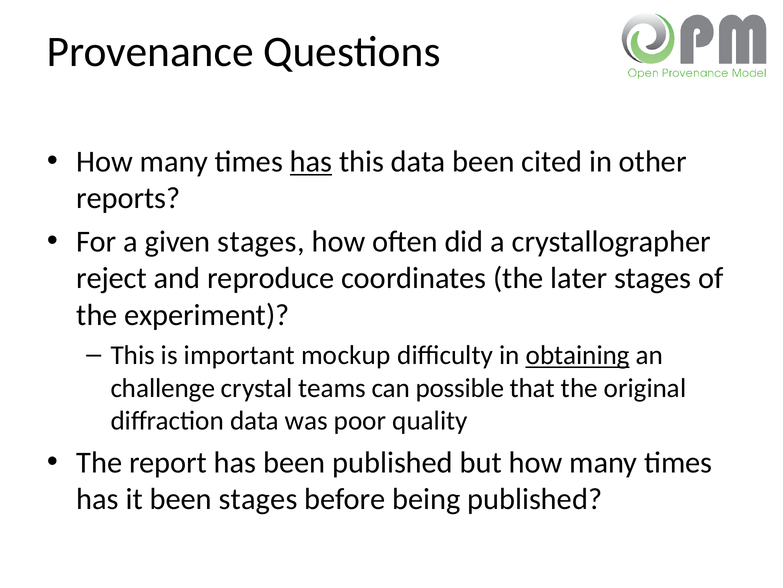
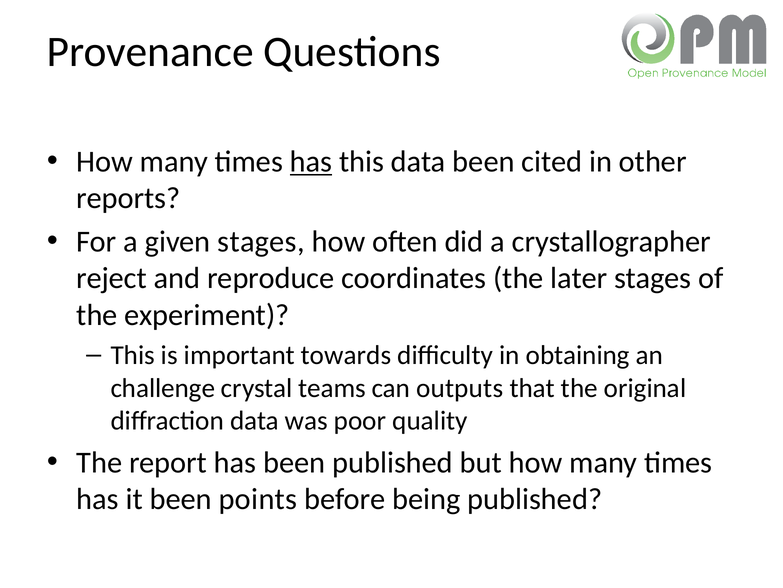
mockup: mockup -> towards
obtaining underline: present -> none
possible: possible -> outputs
been stages: stages -> points
